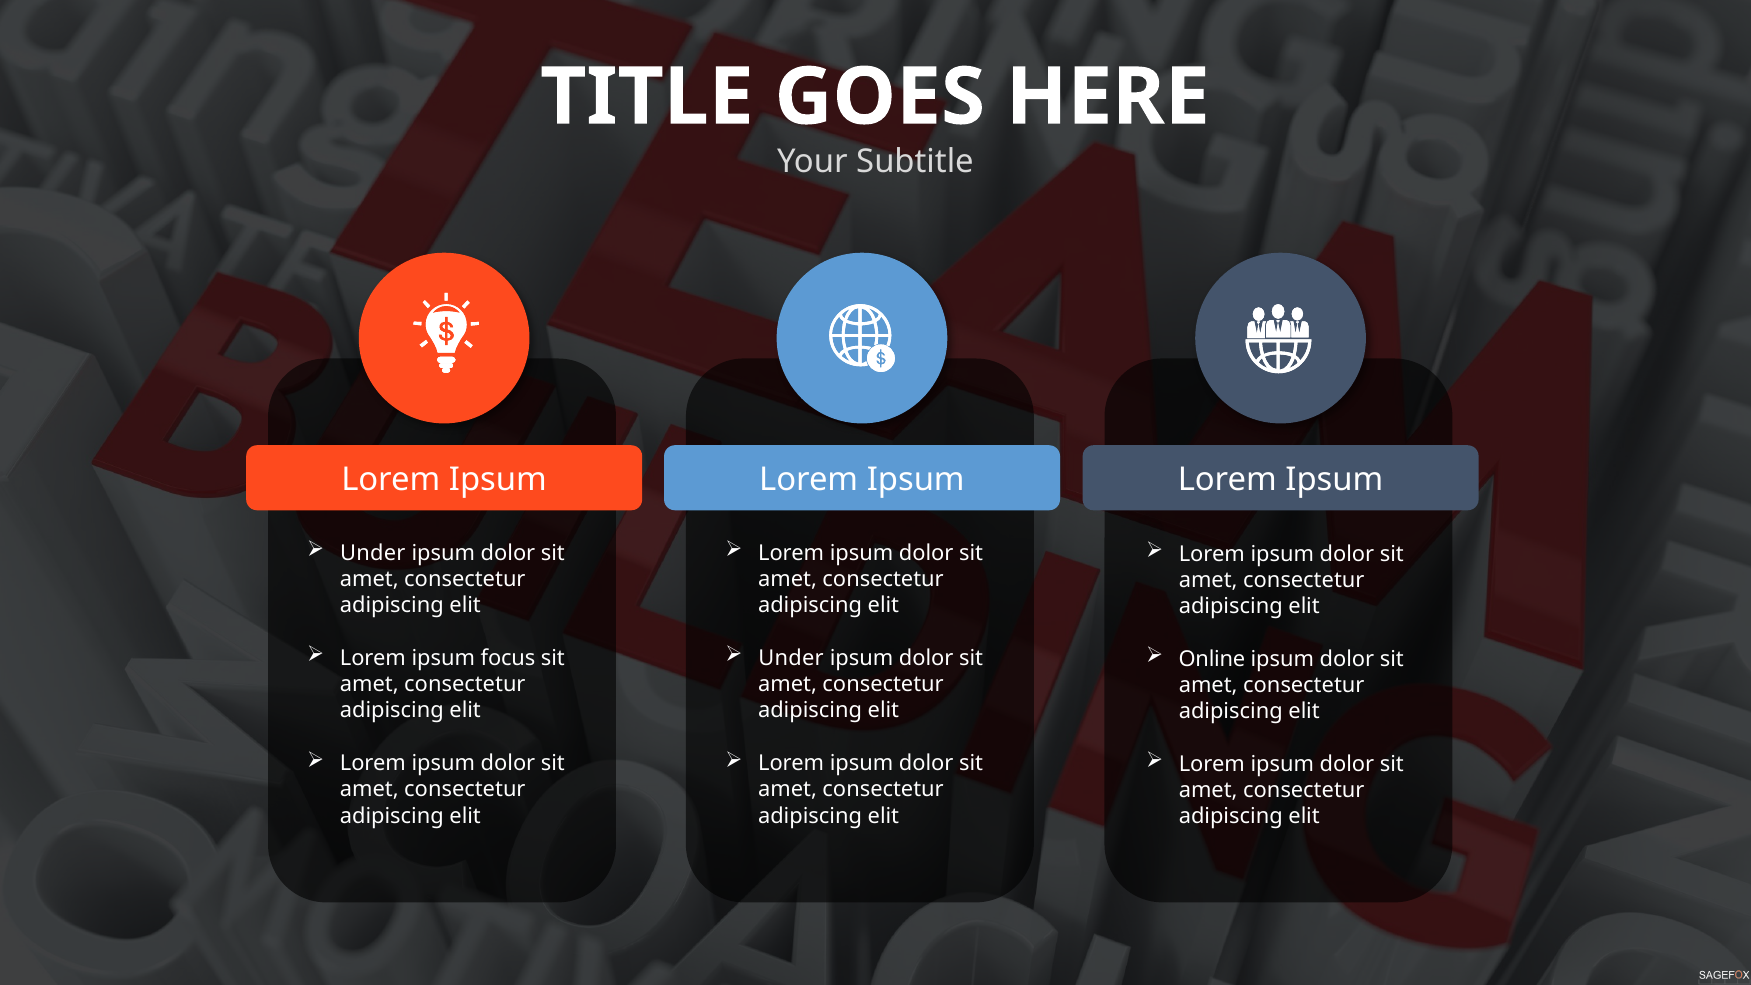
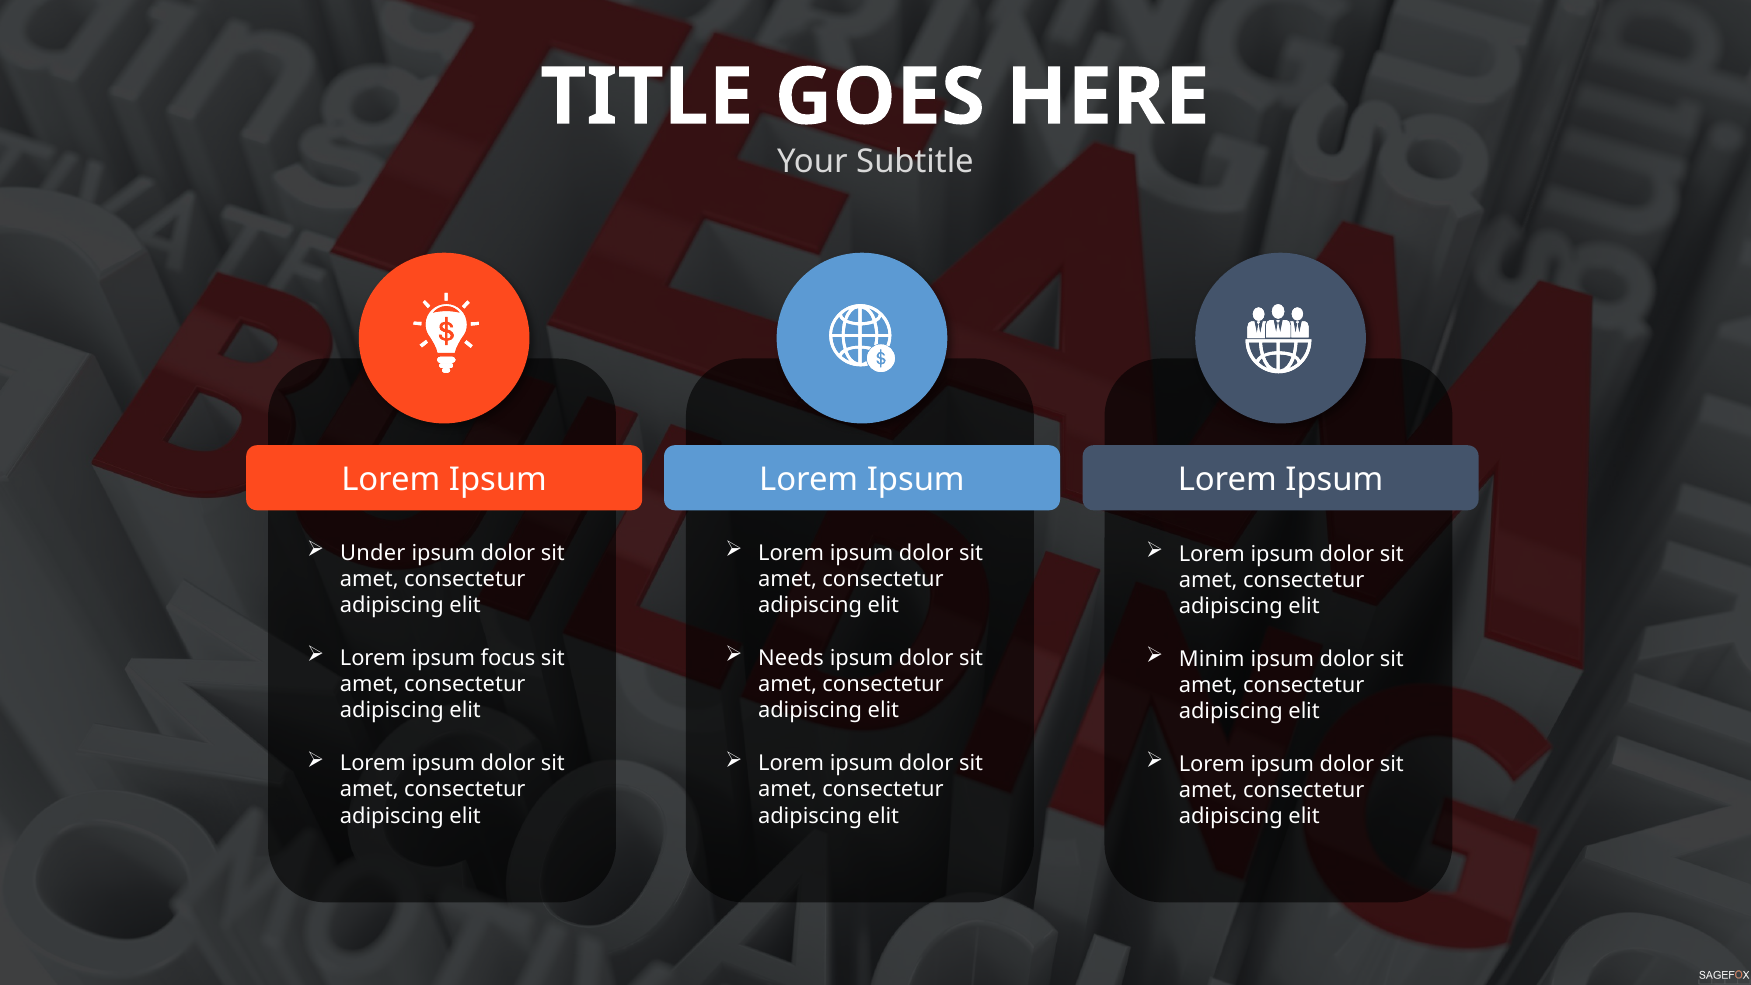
Under at (791, 658): Under -> Needs
Online: Online -> Minim
